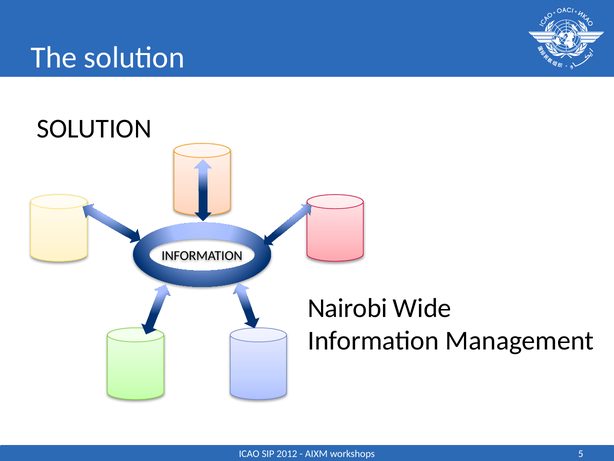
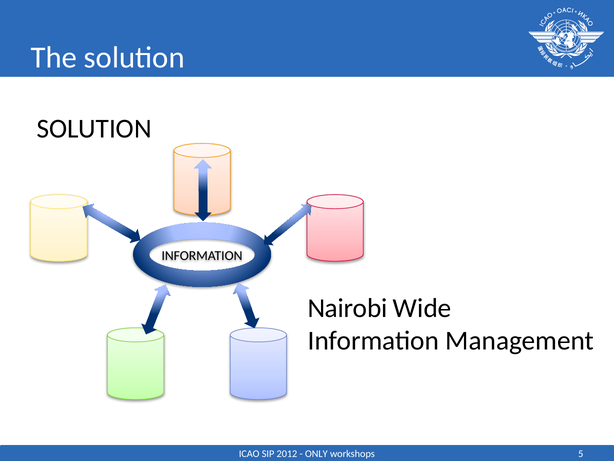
AIXM: AIXM -> ONLY
